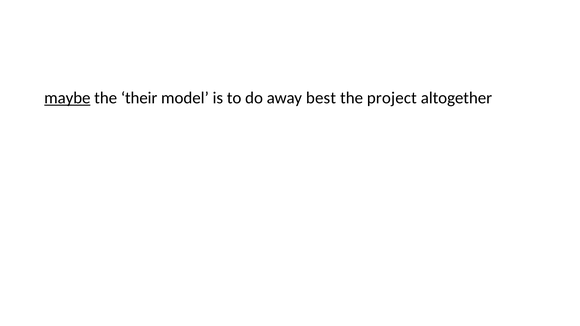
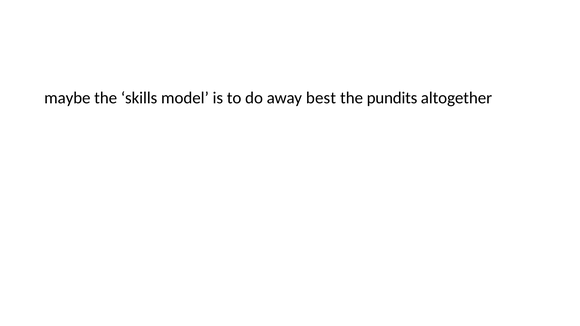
maybe underline: present -> none
their: their -> skills
project: project -> pundits
